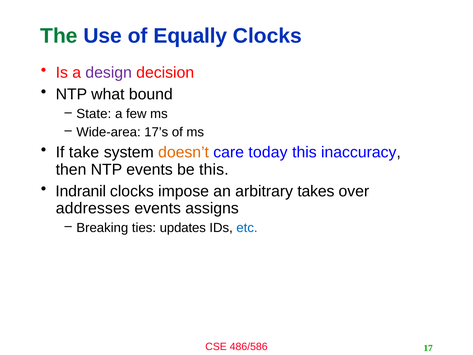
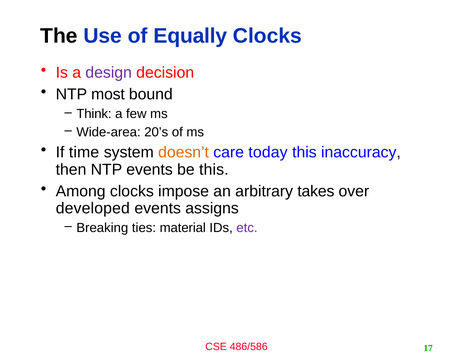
The colour: green -> black
what: what -> most
State: State -> Think
17’s: 17’s -> 20’s
take: take -> time
Indranil: Indranil -> Among
addresses: addresses -> developed
updates: updates -> material
etc colour: blue -> purple
